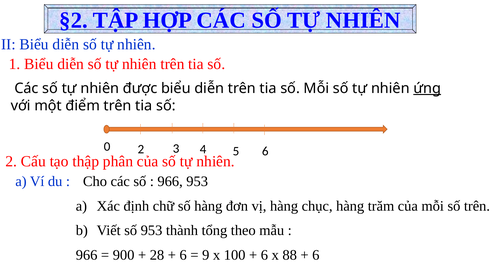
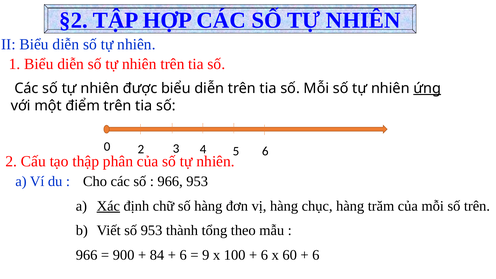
Xác underline: none -> present
28: 28 -> 84
88: 88 -> 60
